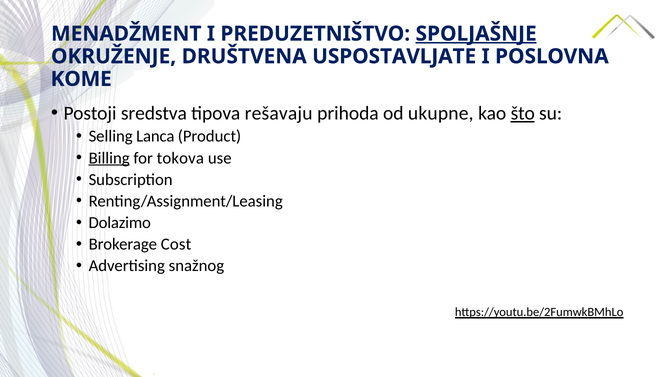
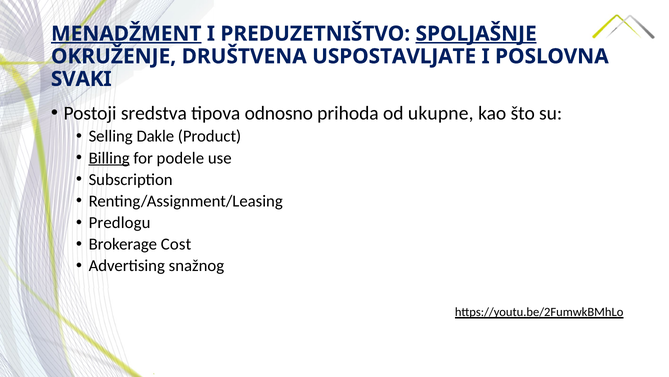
MENADŽMENT underline: none -> present
KOME: KOME -> SVAKI
rešavaju: rešavaju -> odnosno
što underline: present -> none
Lanca: Lanca -> Dakle
tokova: tokova -> podele
Dolazimo: Dolazimo -> Predlogu
